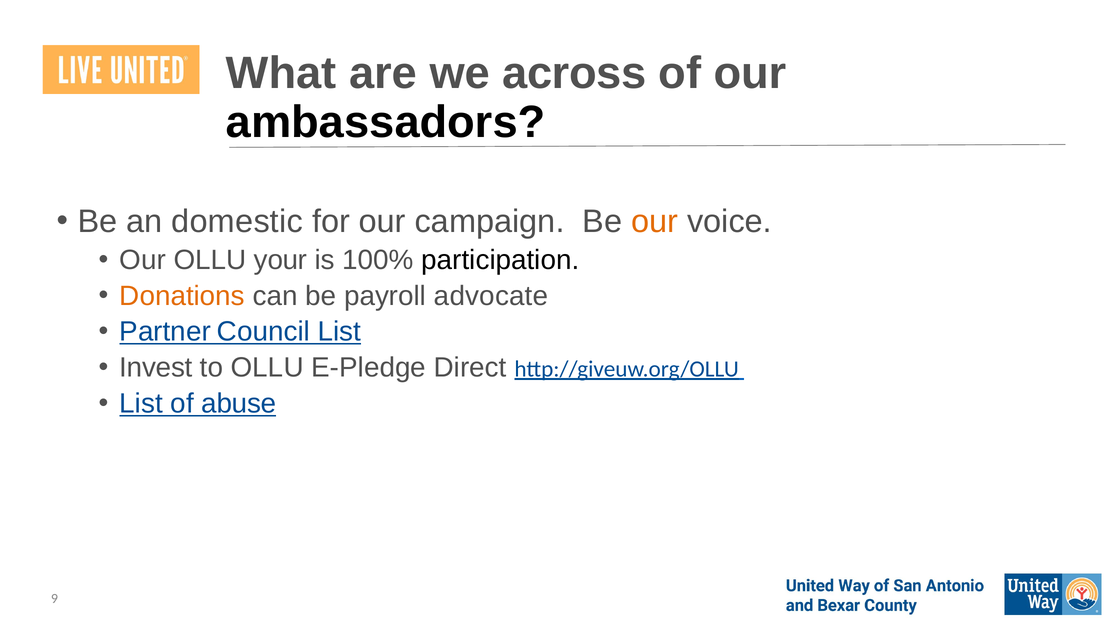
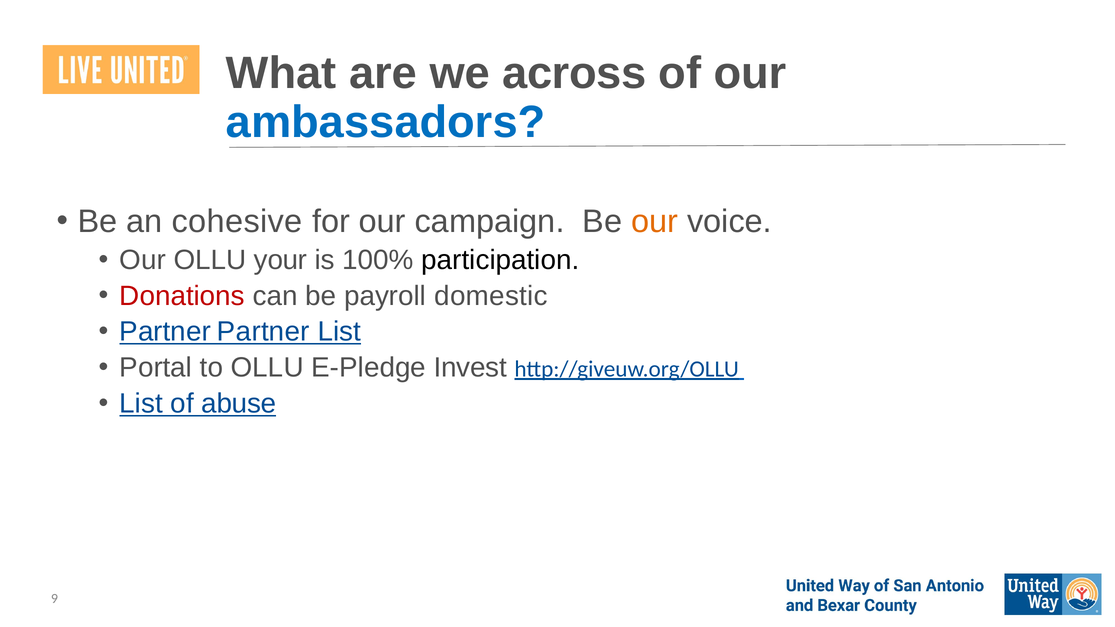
ambassadors colour: black -> blue
domestic: domestic -> cohesive
Donations colour: orange -> red
advocate: advocate -> domestic
Partner Council: Council -> Partner
Invest: Invest -> Portal
Direct: Direct -> Invest
